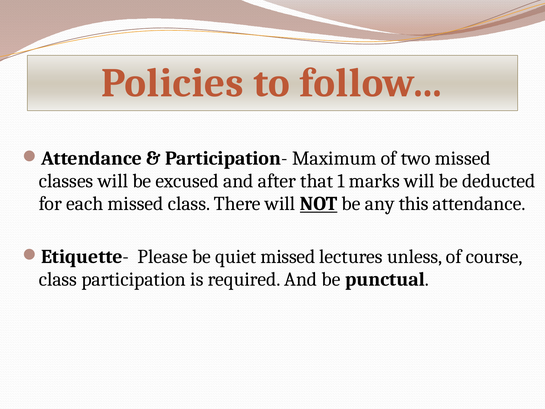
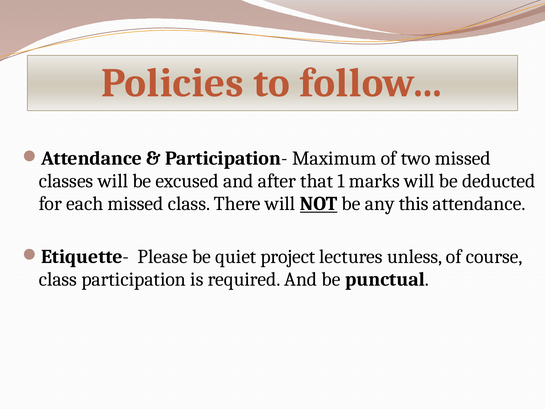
quiet missed: missed -> project
